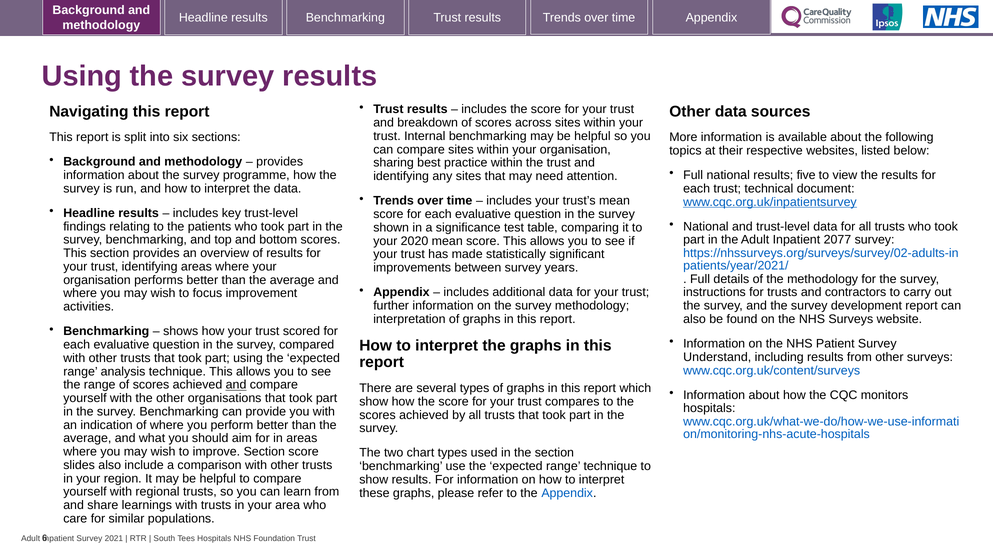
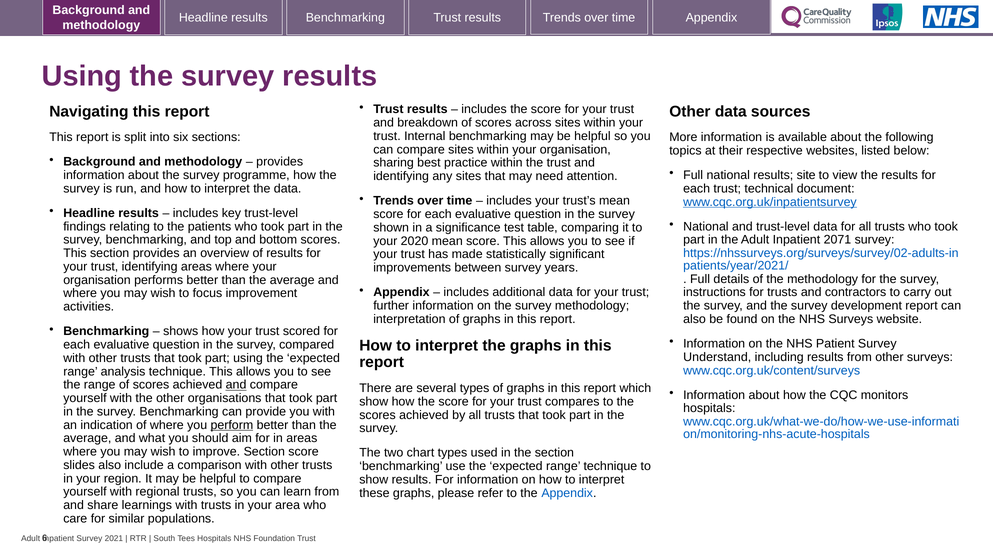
five: five -> site
2077: 2077 -> 2071
perform underline: none -> present
